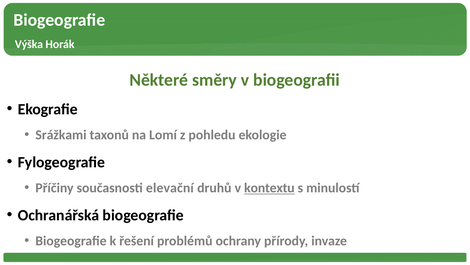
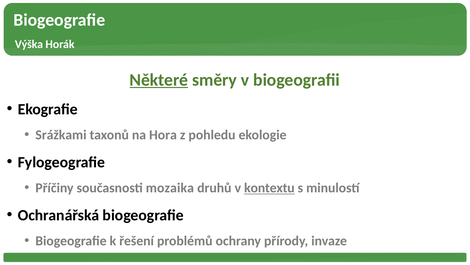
Některé underline: none -> present
Lomí: Lomí -> Hora
elevační: elevační -> mozaika
